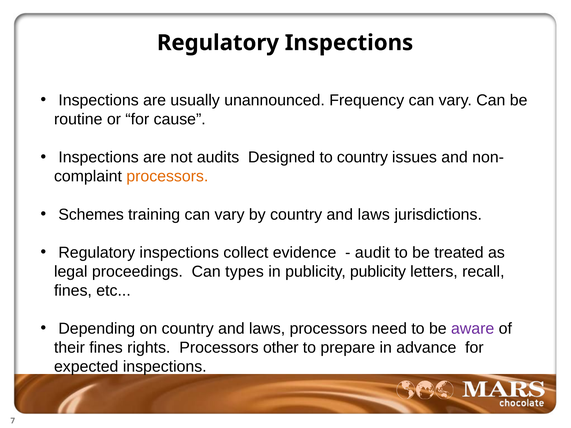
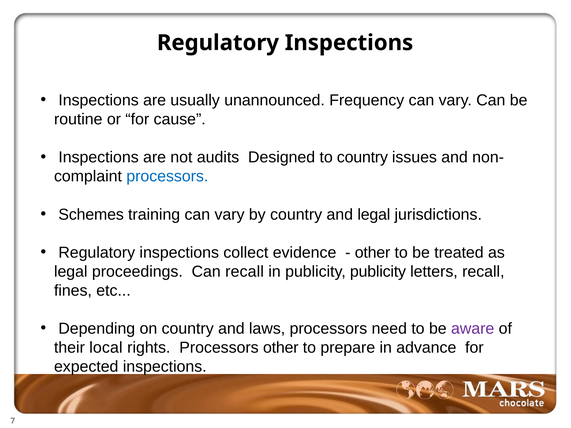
processors at (167, 177) colour: orange -> blue
by country and laws: laws -> legal
audit at (372, 253): audit -> other
Can types: types -> recall
their fines: fines -> local
